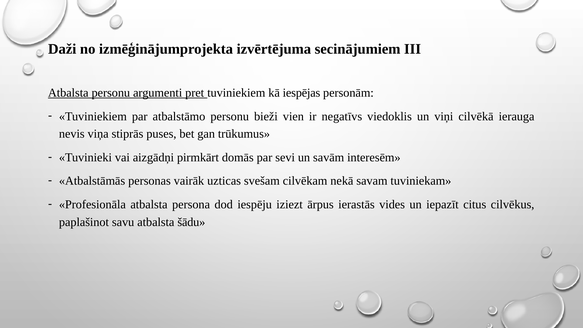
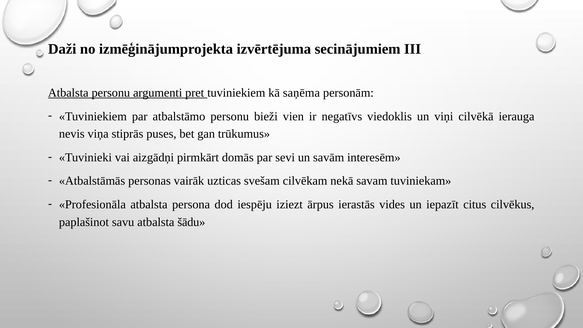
iespējas: iespējas -> saņēma
